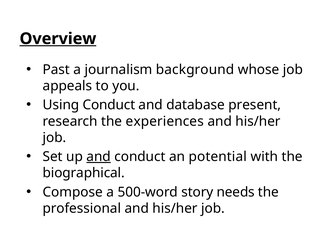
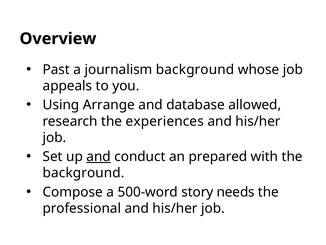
Overview underline: present -> none
Using Conduct: Conduct -> Arrange
present: present -> allowed
potential: potential -> prepared
biographical at (84, 173): biographical -> background
